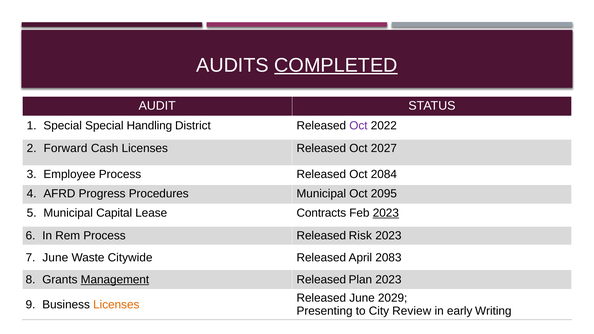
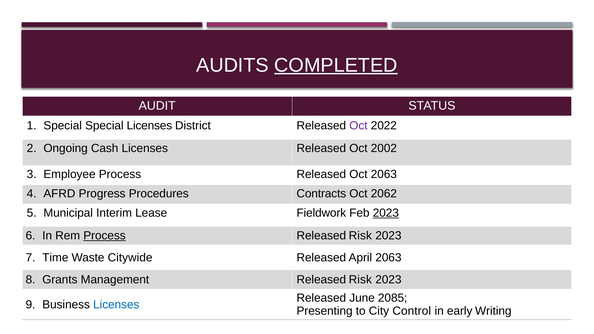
Special Handling: Handling -> Licenses
Forward: Forward -> Ongoing
2027: 2027 -> 2002
Oct 2084: 2084 -> 2063
Procedures Municipal: Municipal -> Contracts
2095: 2095 -> 2062
Capital: Capital -> Interim
Contracts: Contracts -> Fieldwork
Process at (105, 236) underline: none -> present
June at (55, 258): June -> Time
April 2083: 2083 -> 2063
Management underline: present -> none
Plan at (360, 280): Plan -> Risk
2029: 2029 -> 2085
Licenses at (116, 305) colour: orange -> blue
Review: Review -> Control
